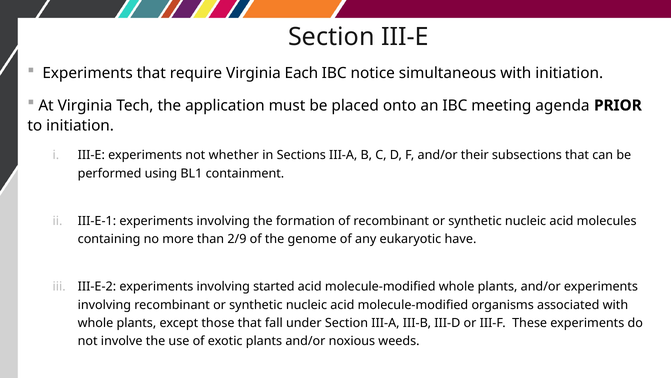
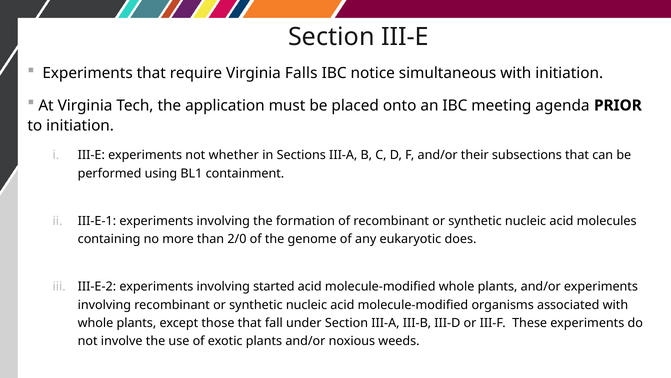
Each: Each -> Falls
2/9: 2/9 -> 2/0
have: have -> does
